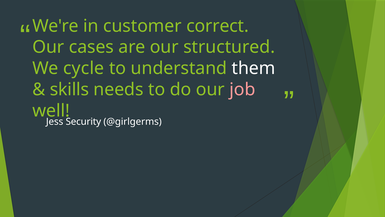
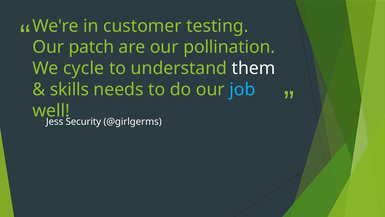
correct: correct -> testing
cases: cases -> patch
structured: structured -> pollination
job colour: pink -> light blue
